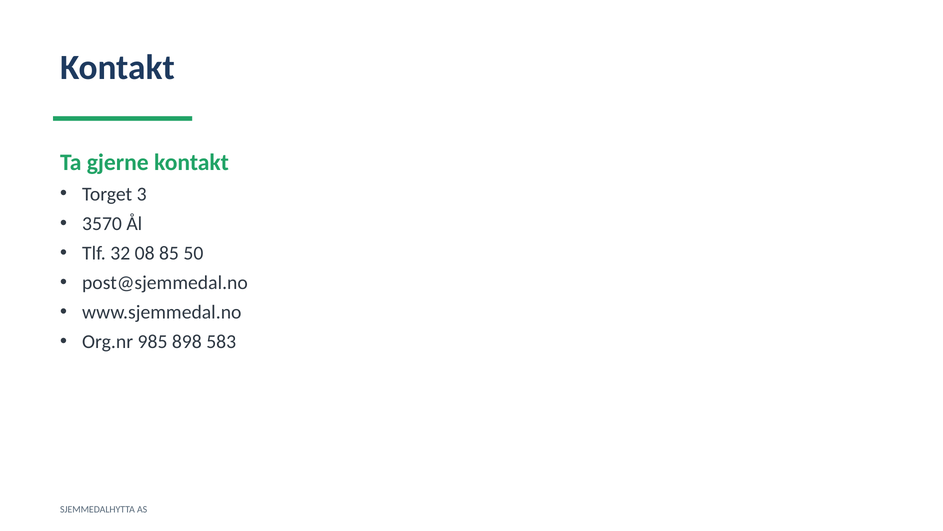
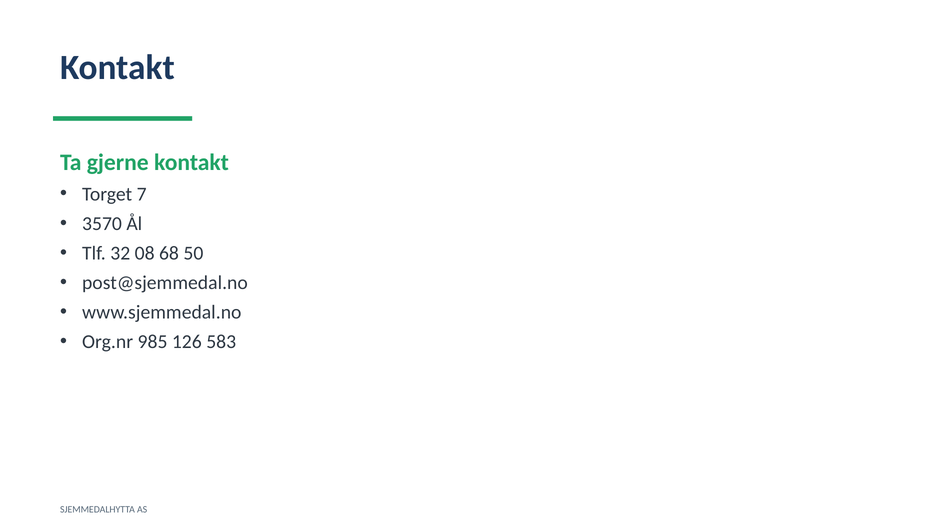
3: 3 -> 7
85: 85 -> 68
898: 898 -> 126
